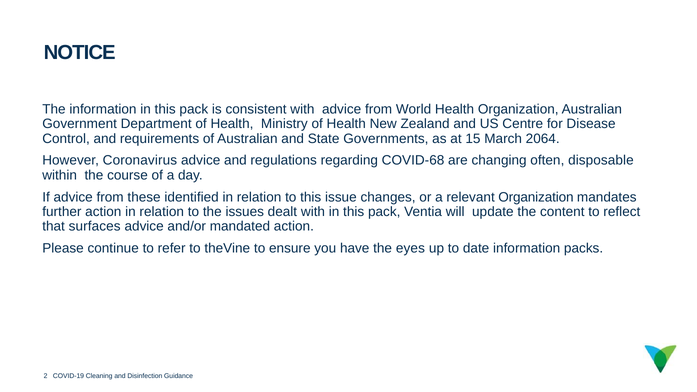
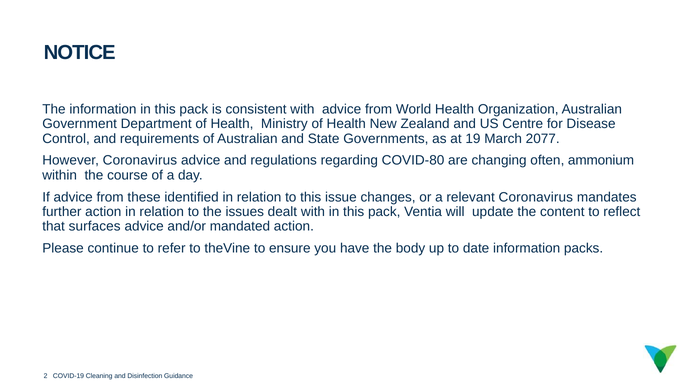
15: 15 -> 19
2064: 2064 -> 2077
COVID-68: COVID-68 -> COVID-80
disposable: disposable -> ammonium
relevant Organization: Organization -> Coronavirus
eyes: eyes -> body
